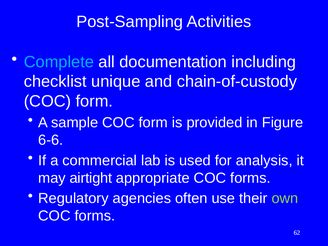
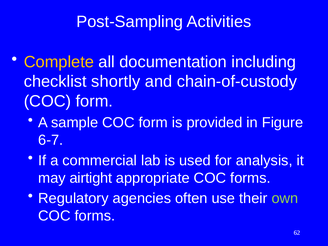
Complete colour: light blue -> yellow
unique: unique -> shortly
6-6: 6-6 -> 6-7
